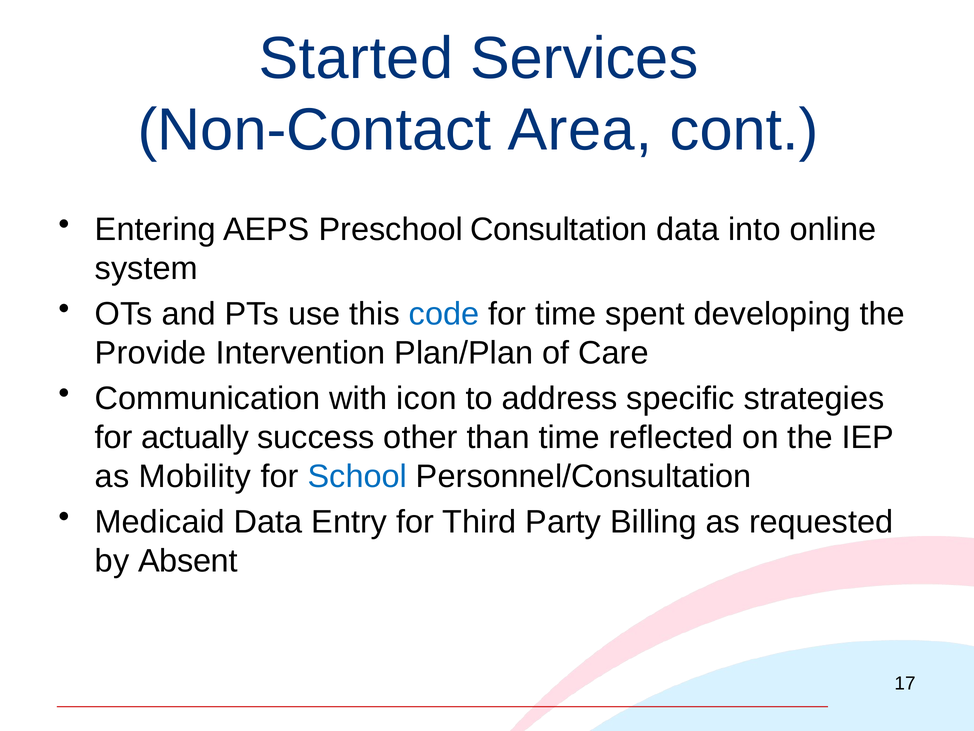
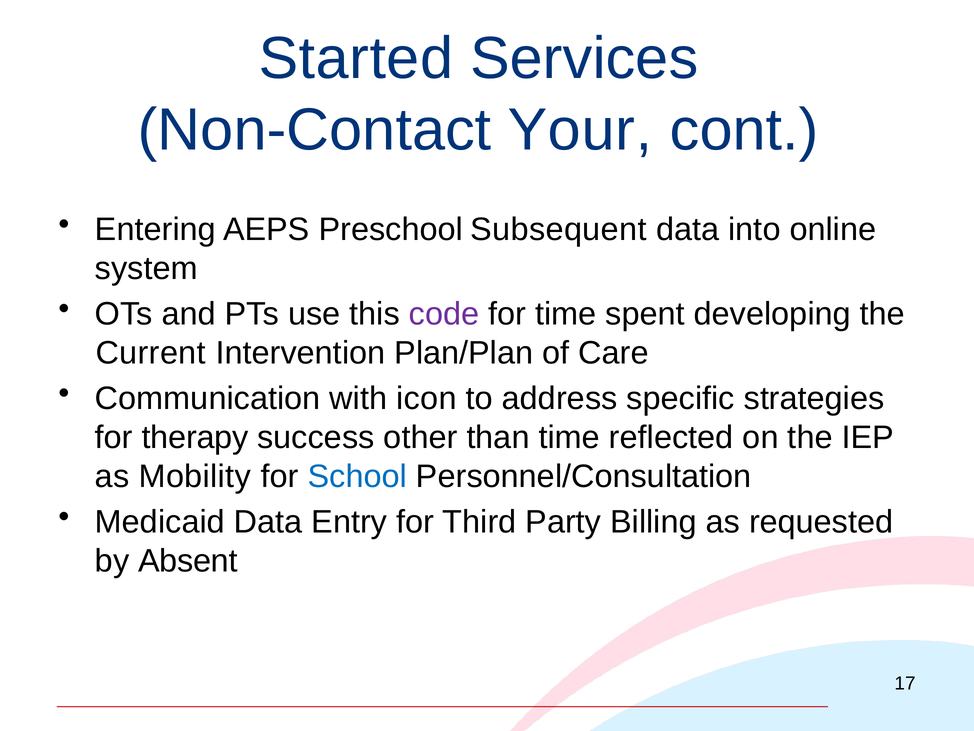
Area: Area -> Your
Consultation: Consultation -> Subsequent
code colour: blue -> purple
Provide: Provide -> Current
actually: actually -> therapy
